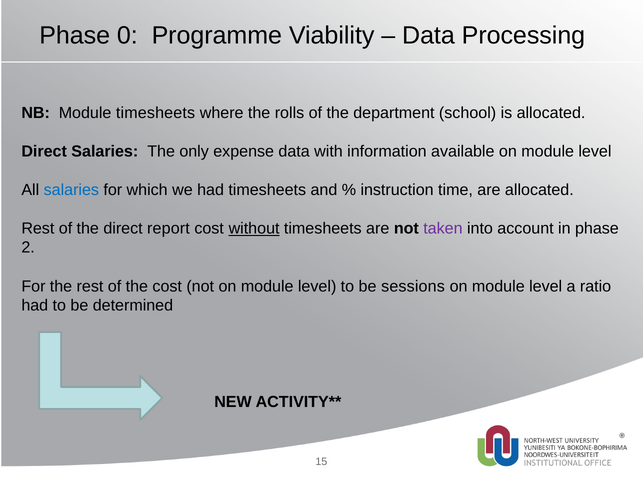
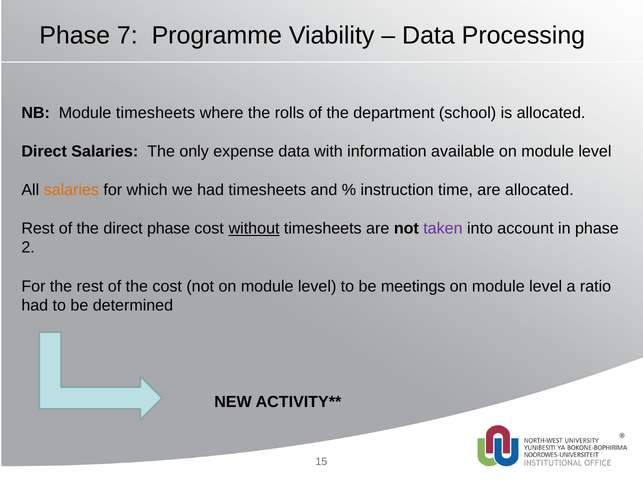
0: 0 -> 7
salaries at (71, 190) colour: blue -> orange
direct report: report -> phase
sessions: sessions -> meetings
